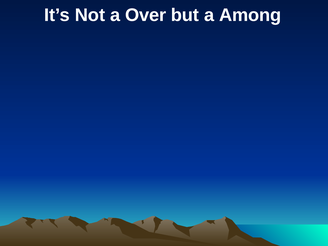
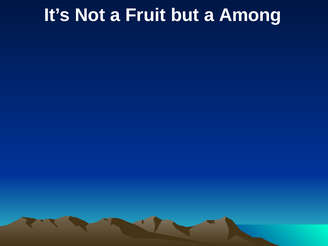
Over: Over -> Fruit
